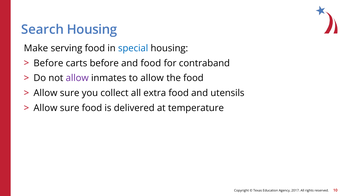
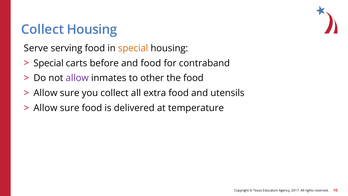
Search at (43, 29): Search -> Collect
Make: Make -> Serve
special at (133, 48) colour: blue -> orange
Before at (48, 63): Before -> Special
to allow: allow -> other
